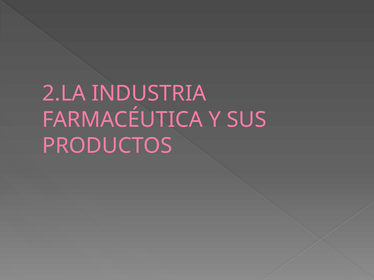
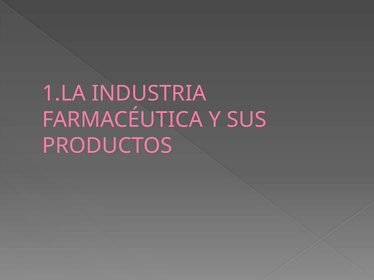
2.LA: 2.LA -> 1.LA
